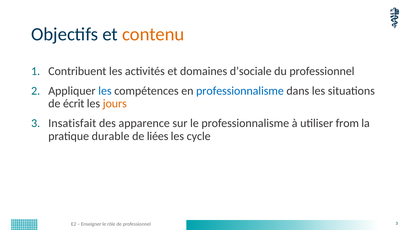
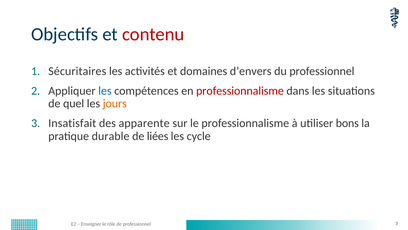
contenu colour: orange -> red
Contribuent: Contribuent -> Sécuritaires
d’sociale: d’sociale -> d’envers
professionnalisme at (240, 91) colour: blue -> red
écrit: écrit -> quel
apparence: apparence -> apparente
from: from -> bons
